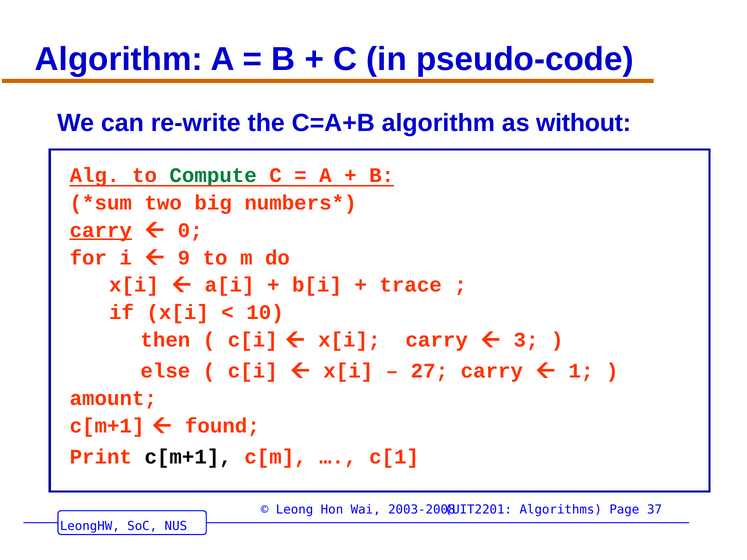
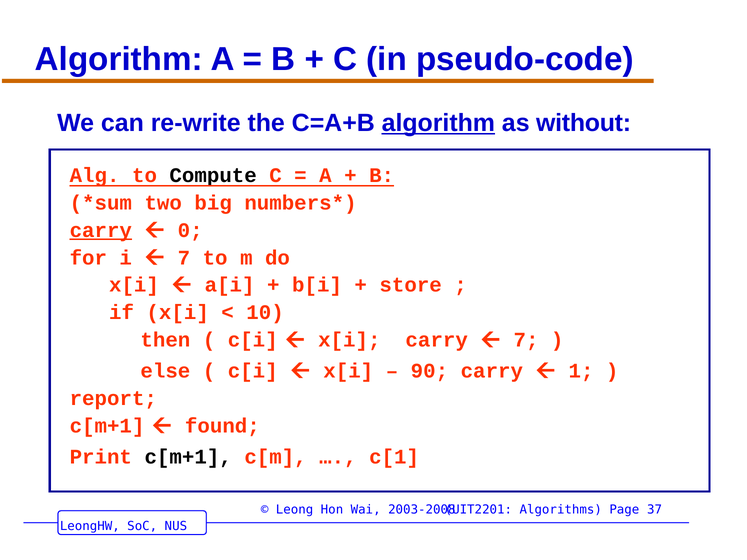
algorithm at (438, 123) underline: none -> present
Compute colour: green -> black
9 at (184, 258): 9 -> 7
trace: trace -> store
3 at (526, 340): 3 -> 7
27: 27 -> 90
amount: amount -> report
